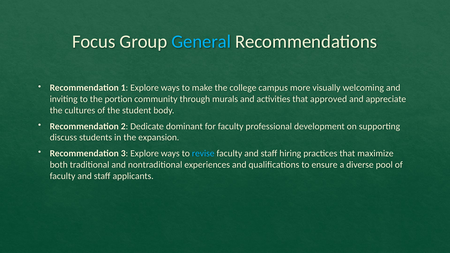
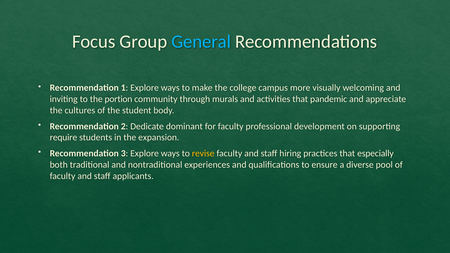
approved: approved -> pandemic
discuss: discuss -> require
revise colour: light blue -> yellow
maximize: maximize -> especially
